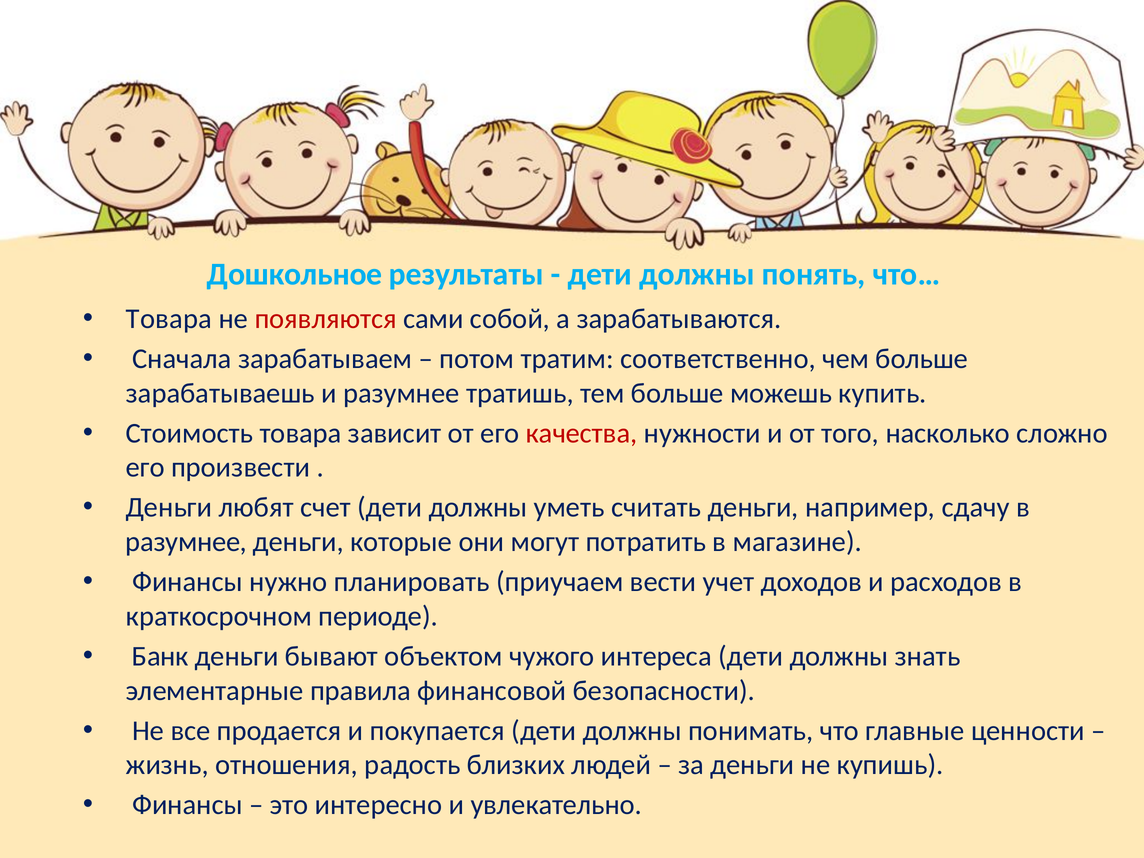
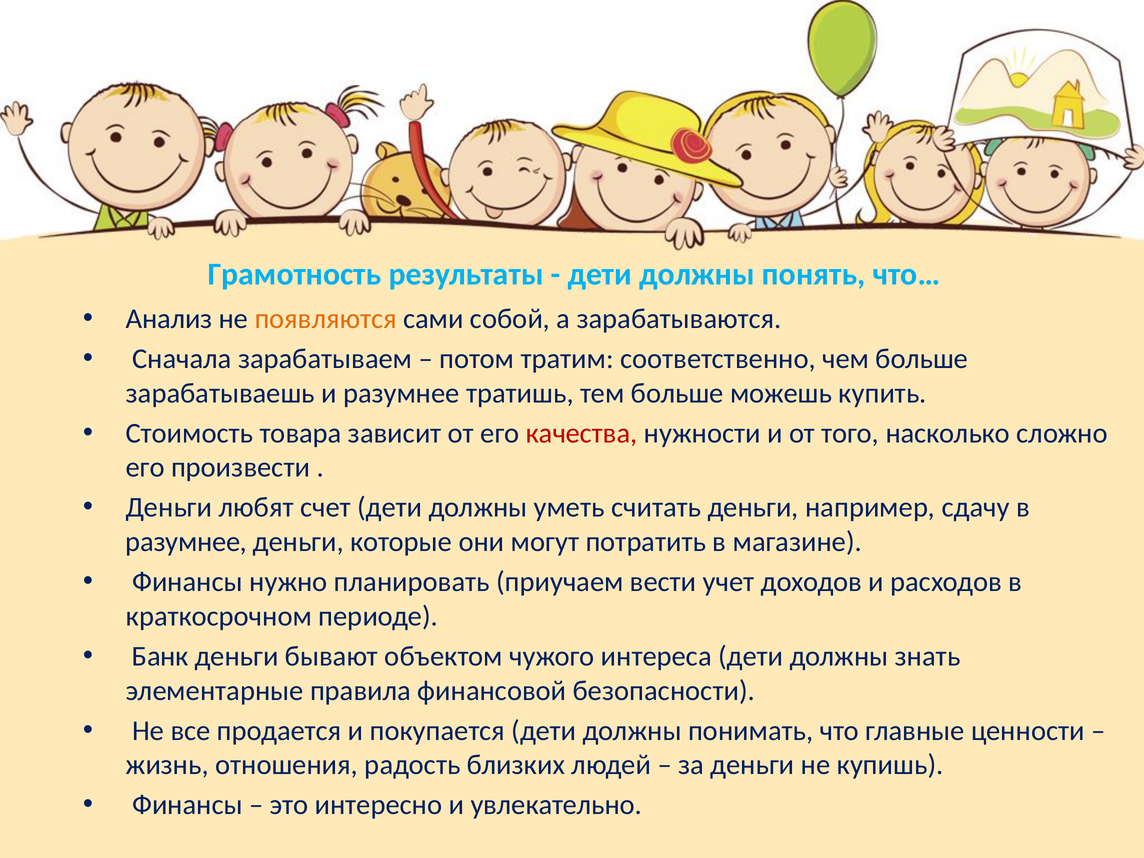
Дошкольное: Дошкольное -> Грамотность
Товара at (169, 319): Товара -> Анализ
появляются colour: red -> orange
